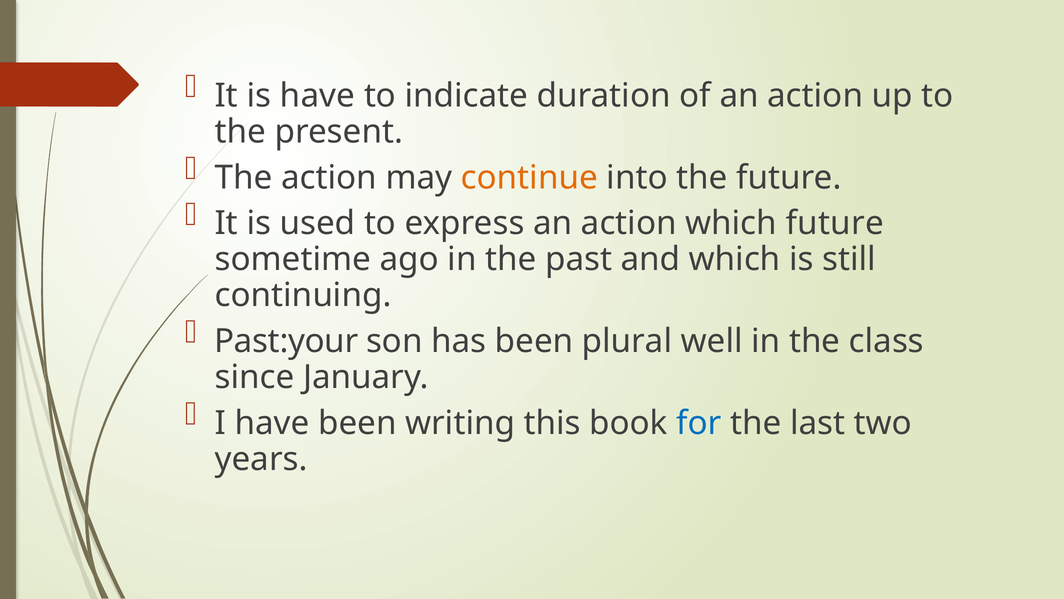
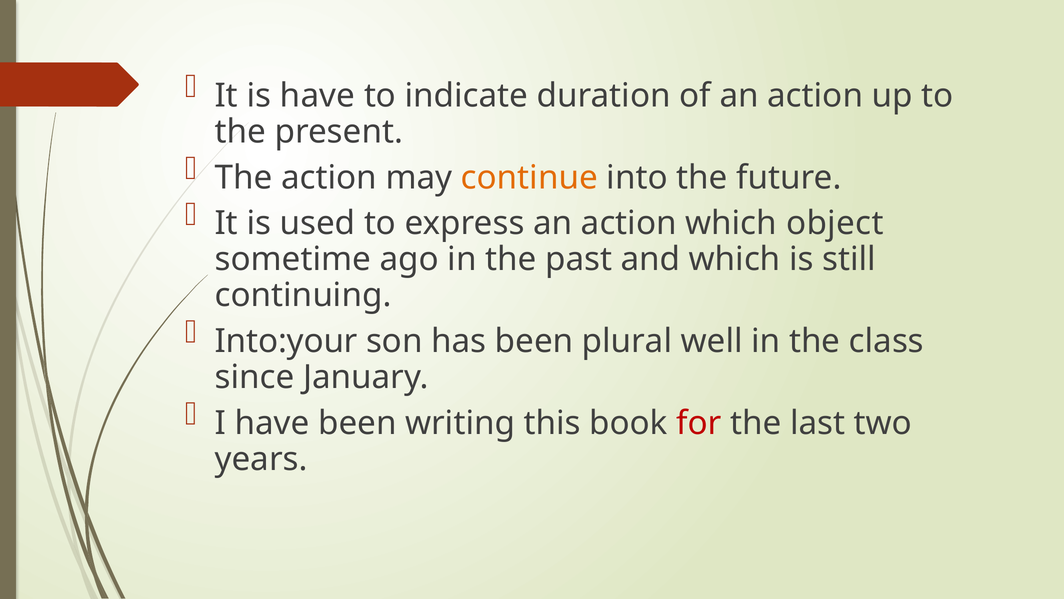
which future: future -> object
Past:your: Past:your -> Into:your
for colour: blue -> red
